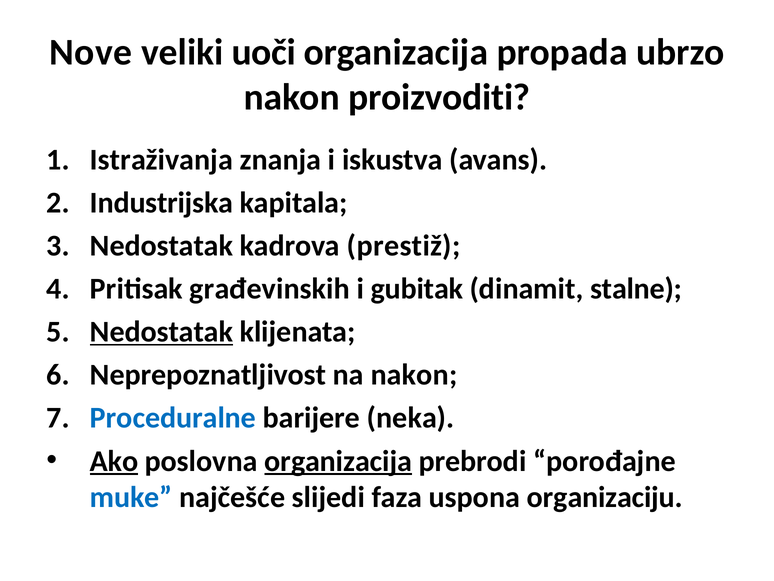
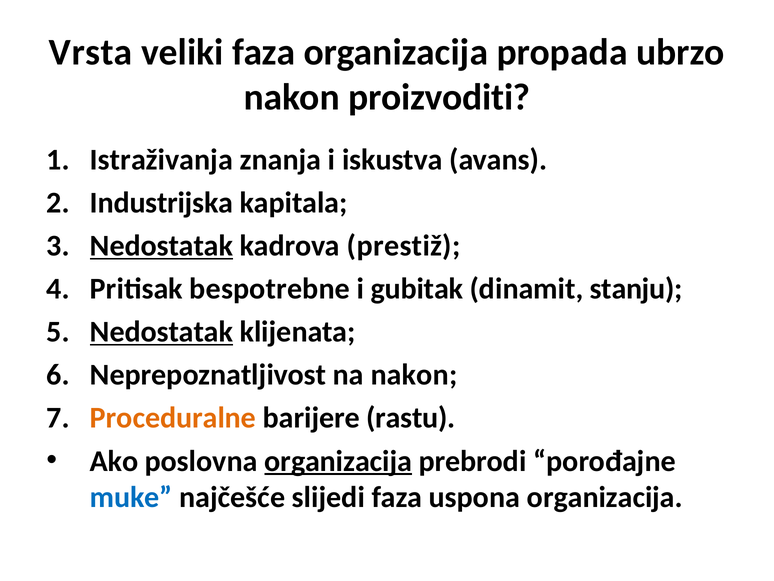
Nove: Nove -> Vrsta
veliki uoči: uoči -> faza
Nedostatak at (162, 246) underline: none -> present
građevinskih: građevinskih -> bespotrebne
stalne: stalne -> stanju
Proceduralne colour: blue -> orange
neka: neka -> rastu
Ako underline: present -> none
uspona organizaciju: organizaciju -> organizacija
